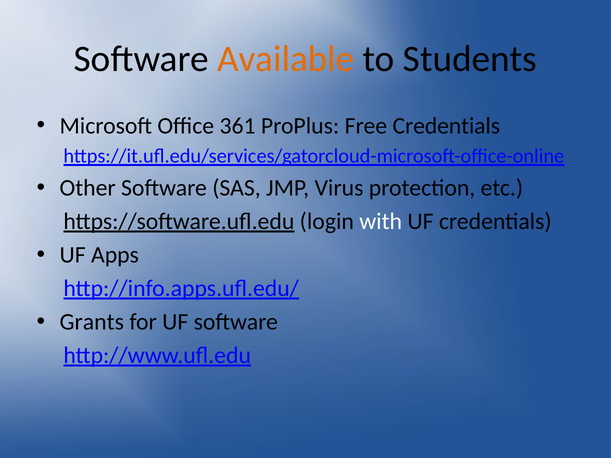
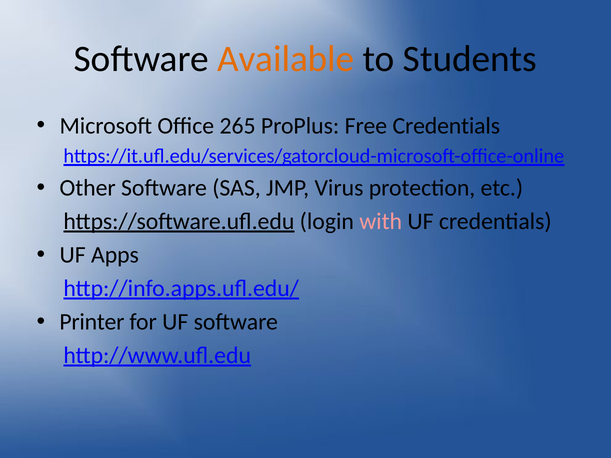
361: 361 -> 265
with colour: white -> pink
Grants: Grants -> Printer
